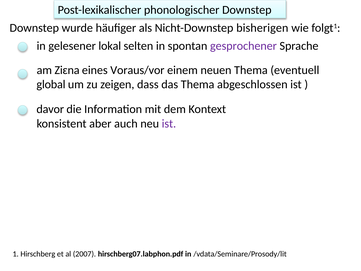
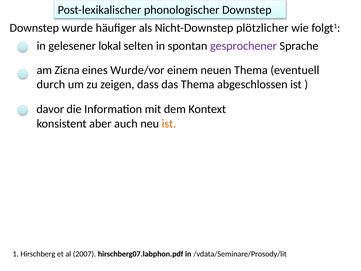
bisherigen: bisherigen -> plötzlicher
Voraus/vor: Voraus/vor -> Wurde/vor
global: global -> durch
ist at (169, 124) colour: purple -> orange
